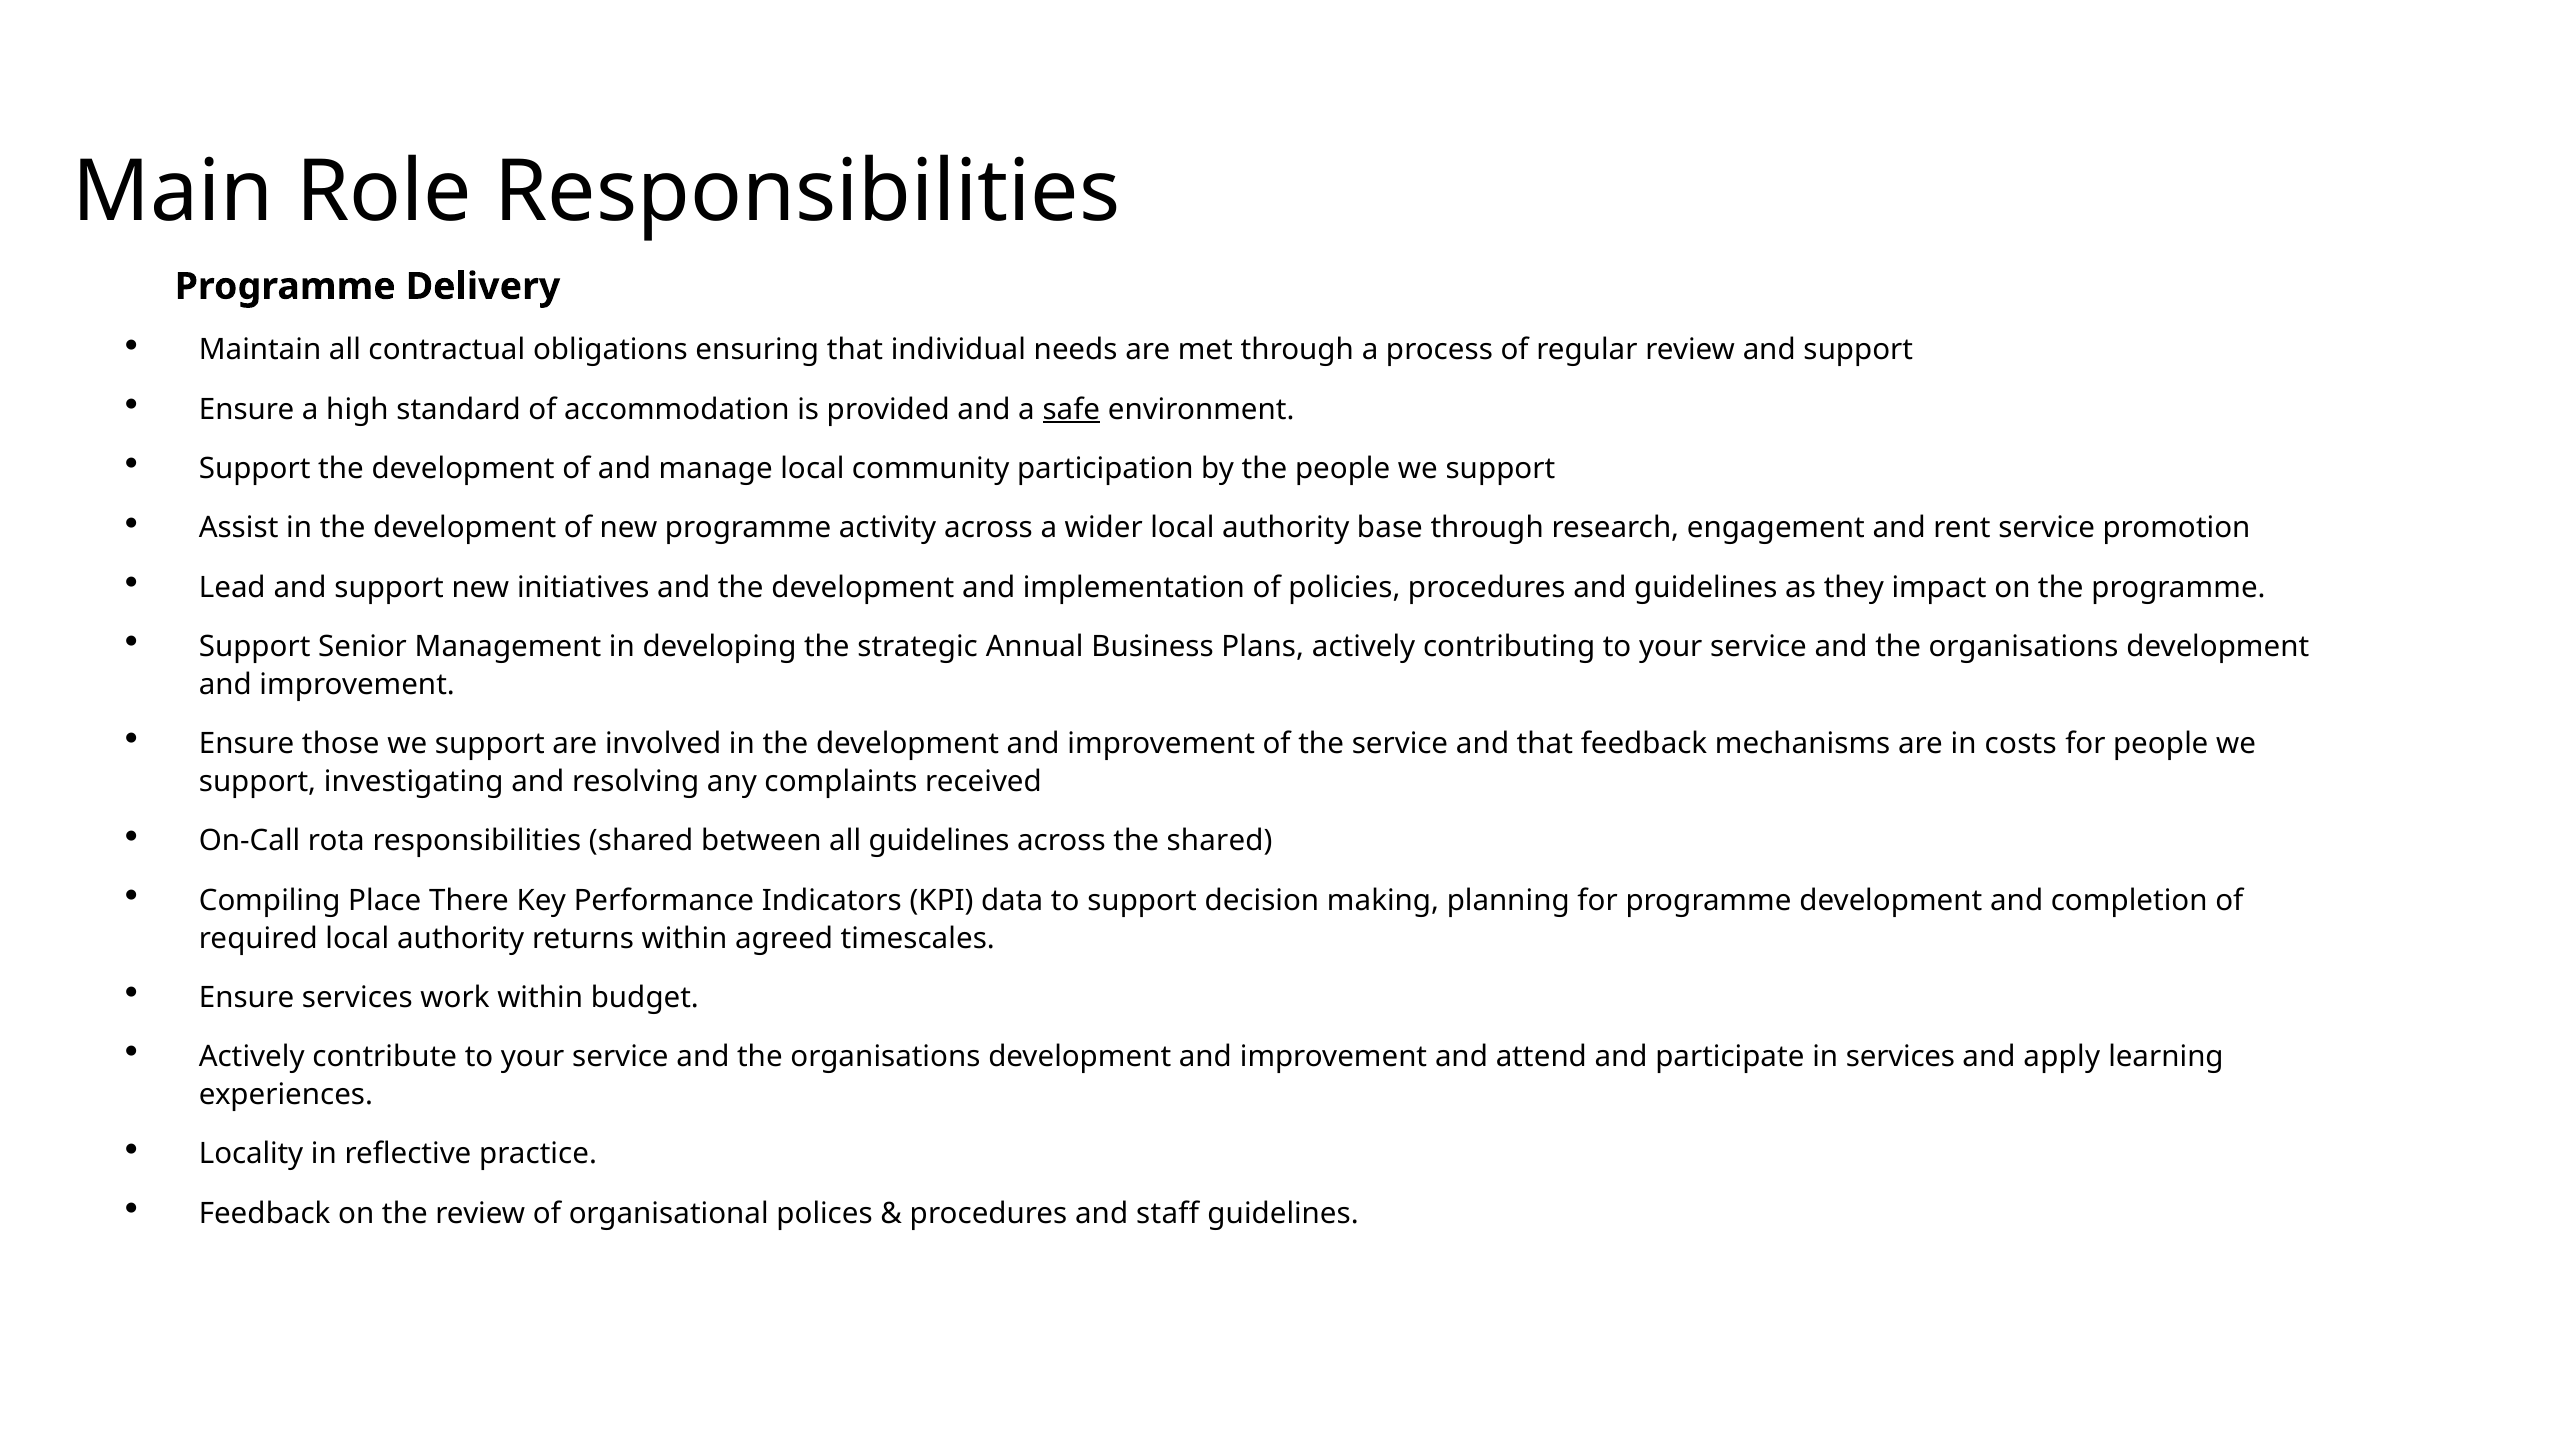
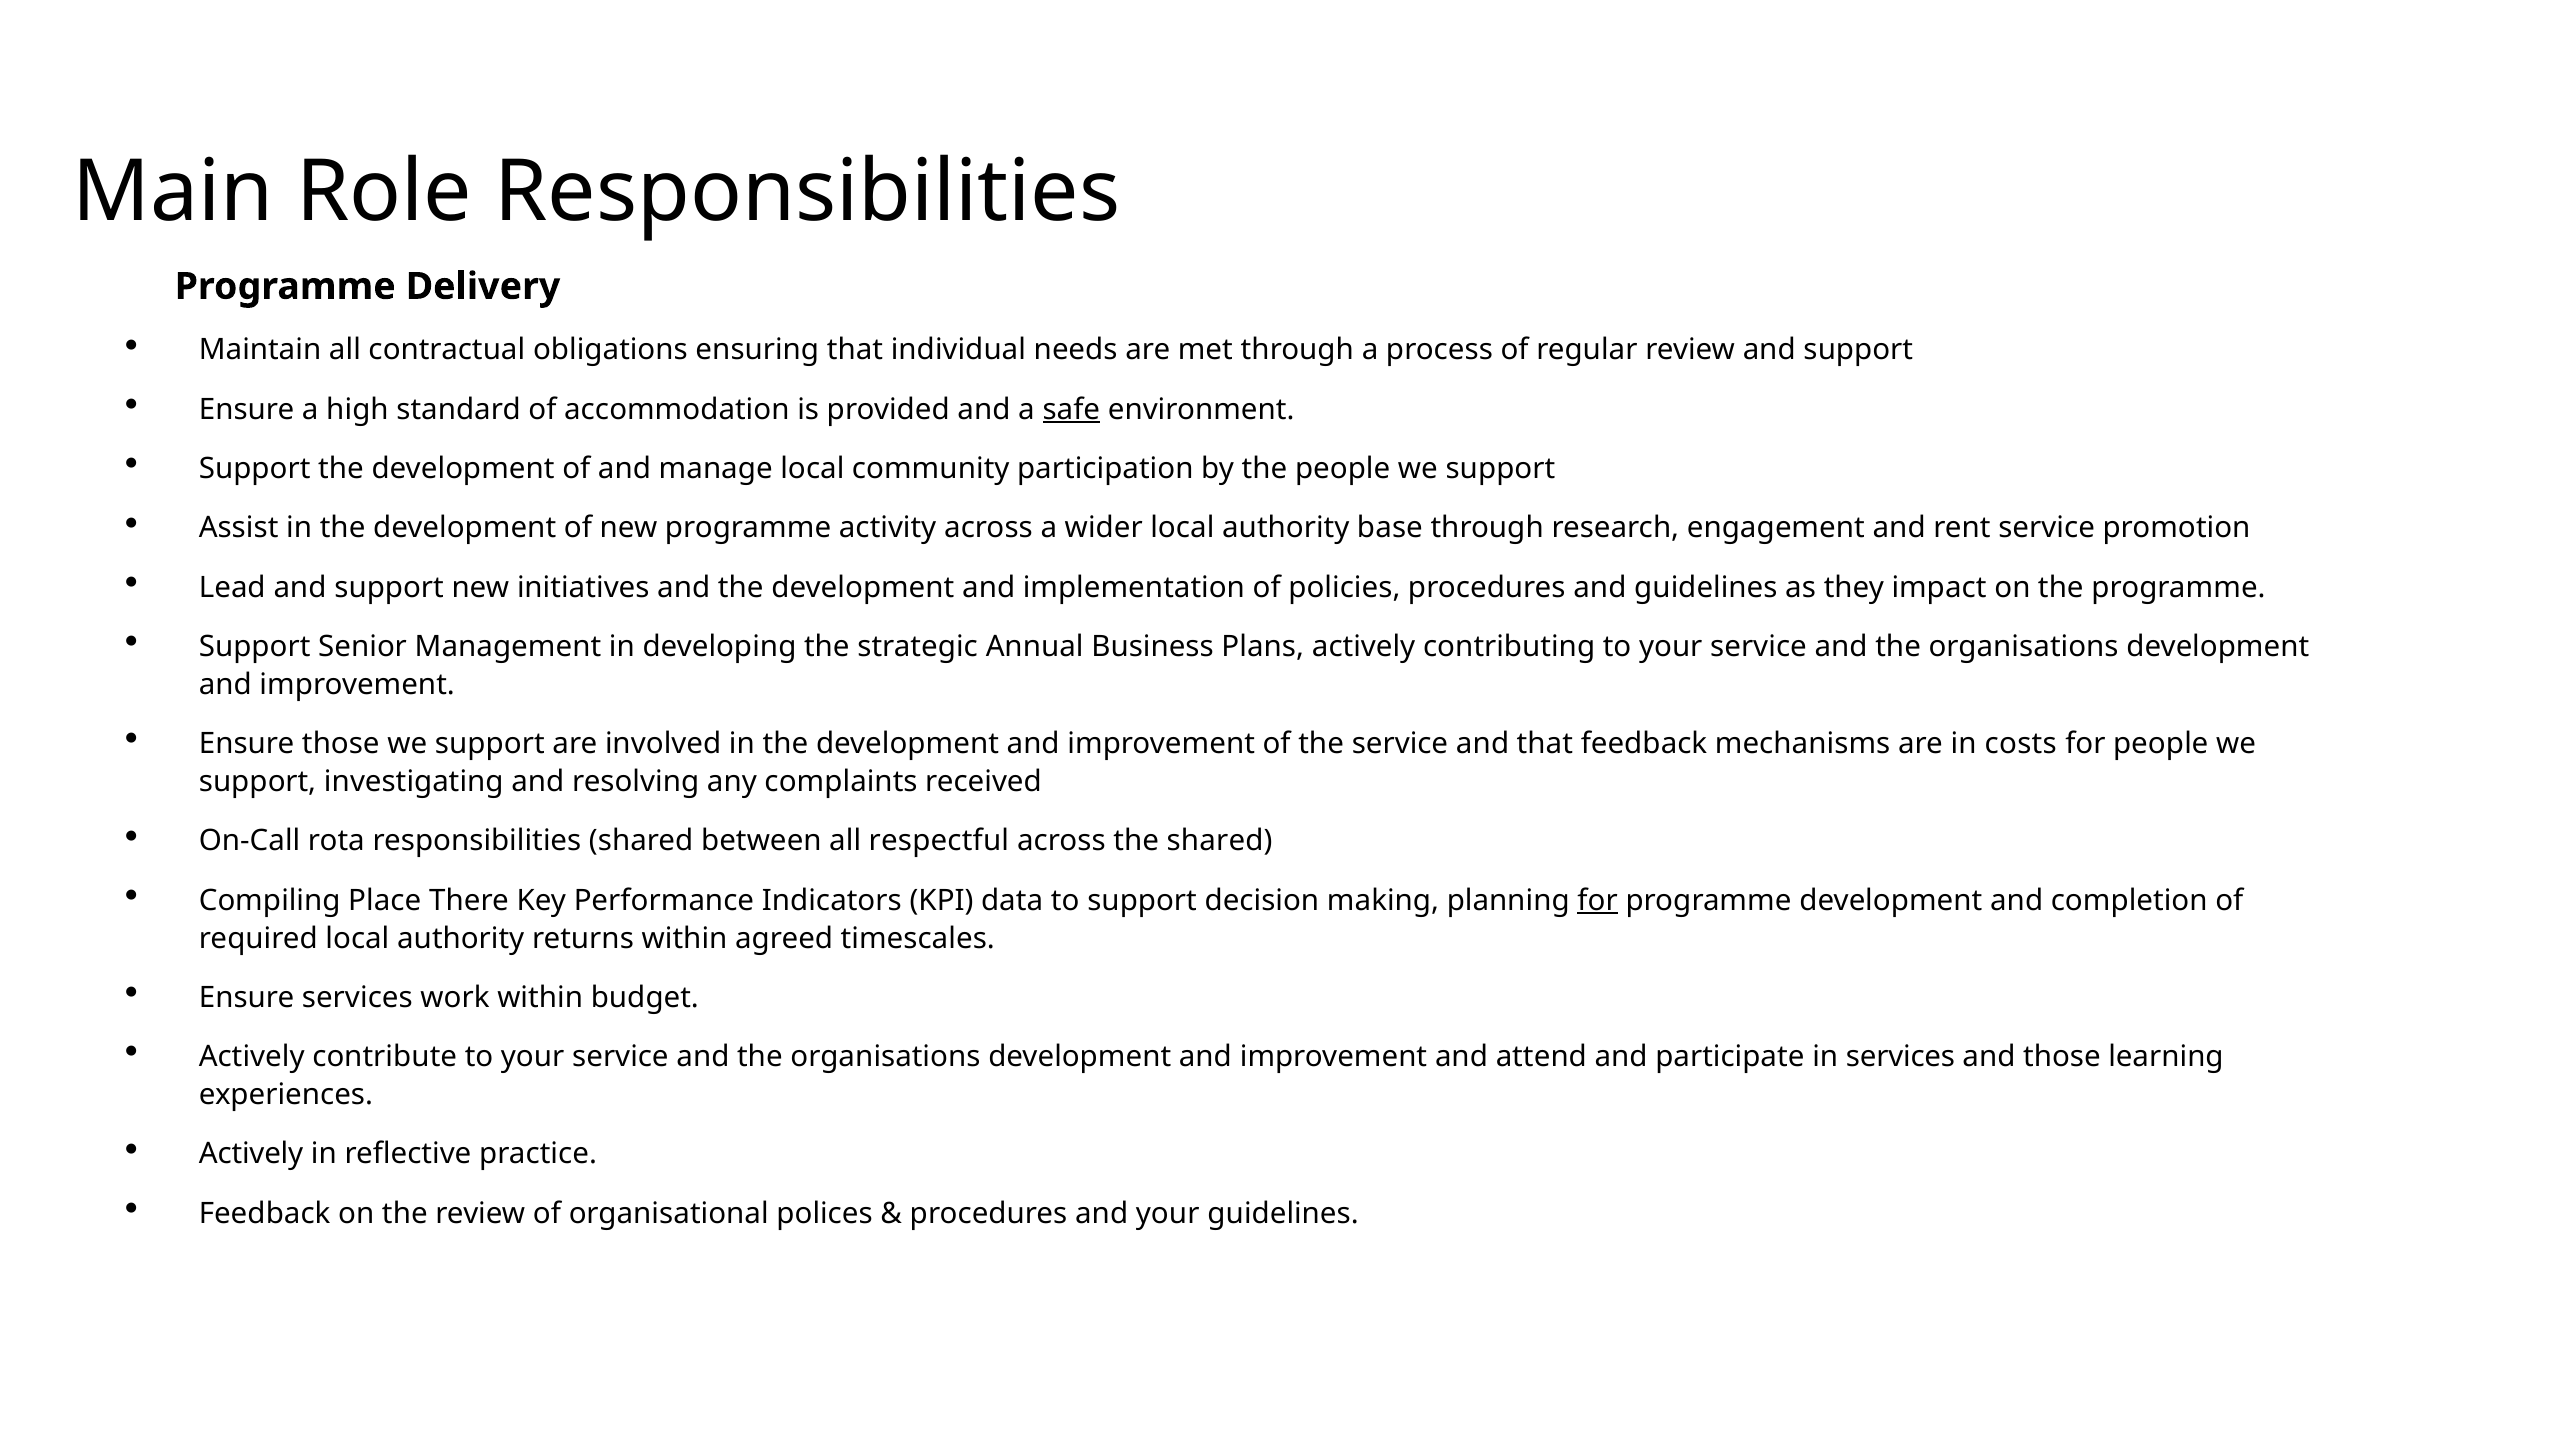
all guidelines: guidelines -> respectful
for at (1598, 900) underline: none -> present
and apply: apply -> those
Locality at (251, 1154): Locality -> Actively
and staff: staff -> your
